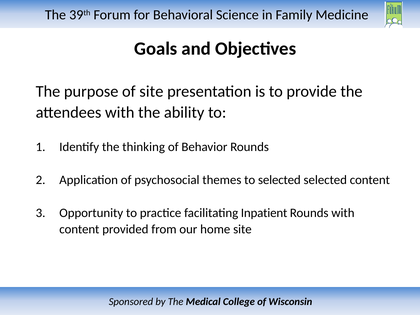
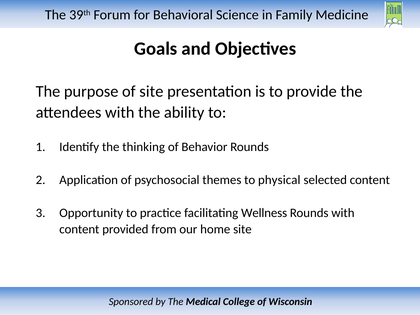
to selected: selected -> physical
Inpatient: Inpatient -> Wellness
